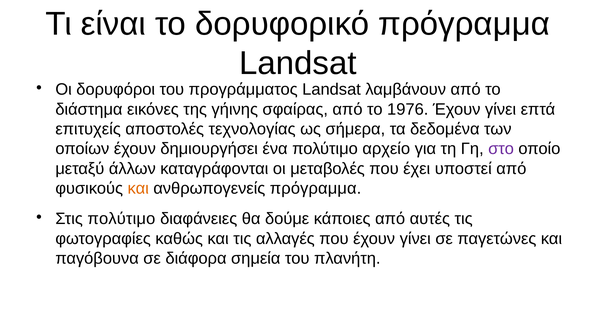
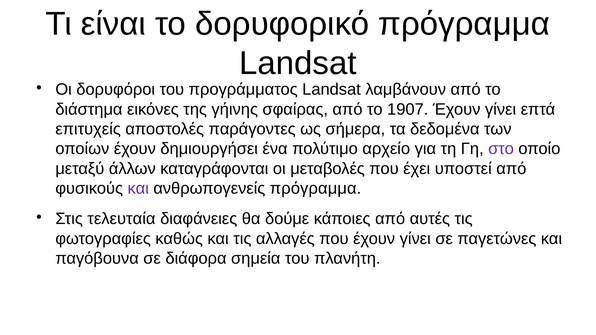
1976: 1976 -> 1907
τεχνολογίας: τεχνολογίας -> παράγοντες
και at (138, 189) colour: orange -> purple
Στις πολύτιμο: πολύτιμο -> τελευταία
